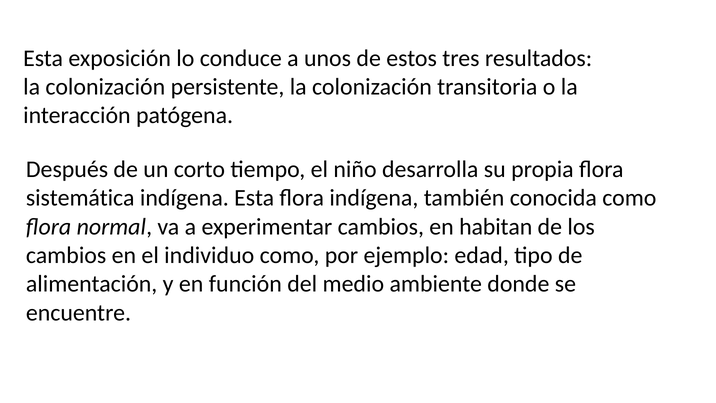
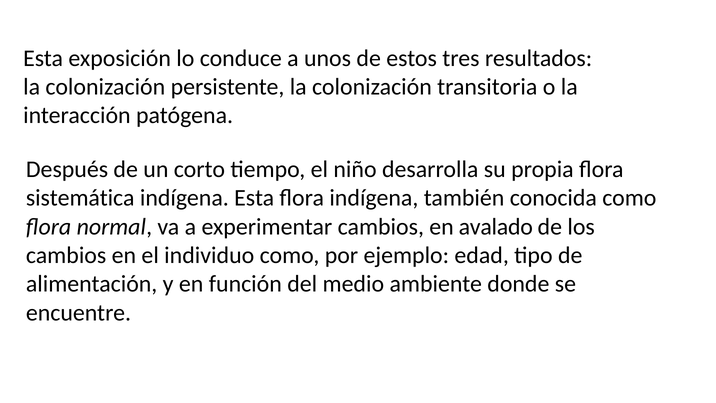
habitan: habitan -> avalado
